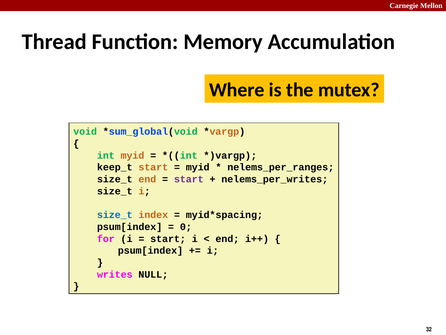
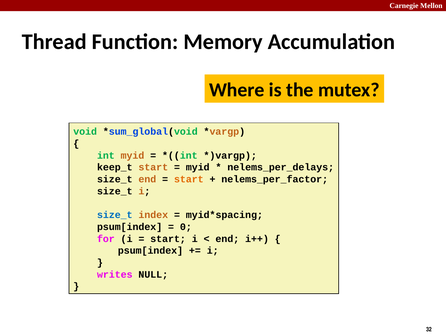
nelems_per_ranges: nelems_per_ranges -> nelems_per_delays
start at (189, 179) colour: purple -> orange
nelems_per_writes: nelems_per_writes -> nelems_per_factor
